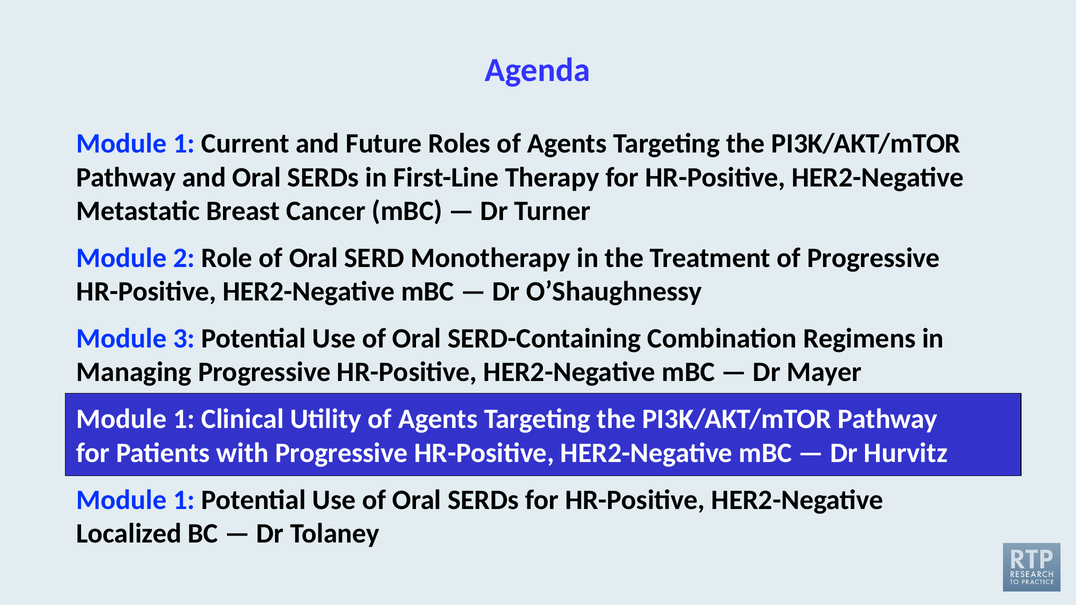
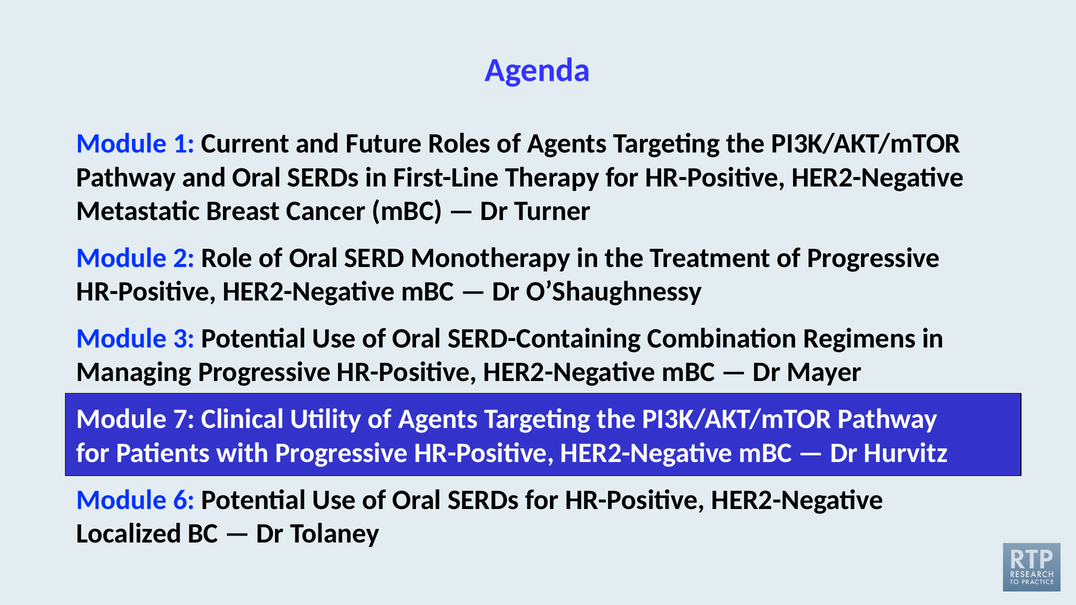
1 at (184, 419): 1 -> 7
1 at (184, 500): 1 -> 6
